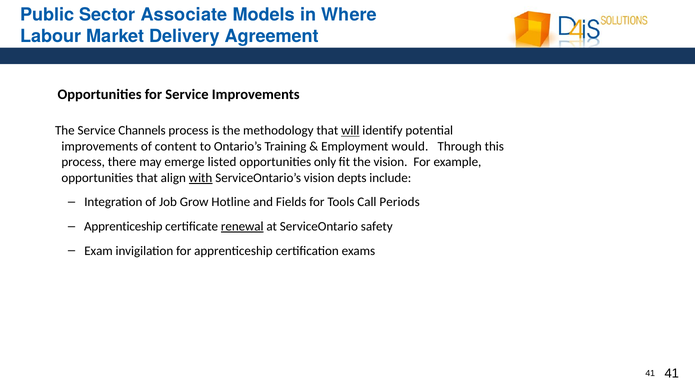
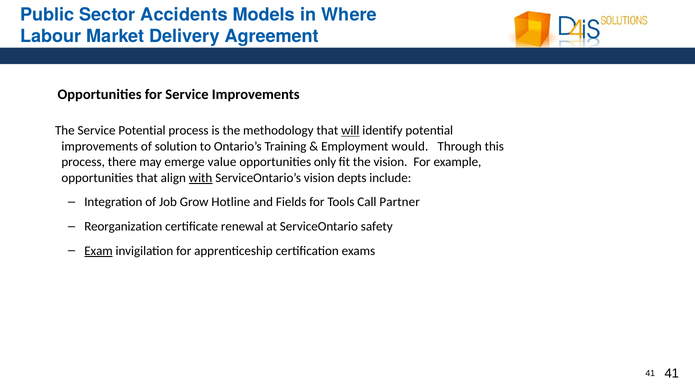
Associate: Associate -> Accidents
Service Channels: Channels -> Potential
content: content -> solution
listed: listed -> value
Periods: Periods -> Partner
Apprenticeship at (123, 226): Apprenticeship -> Reorganization
renewal underline: present -> none
Exam underline: none -> present
